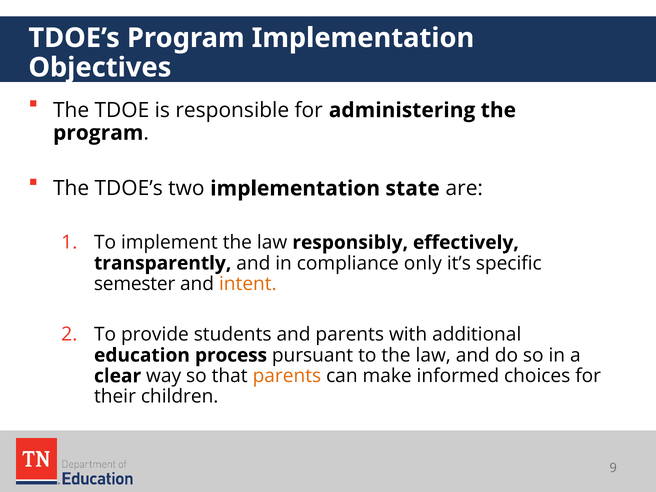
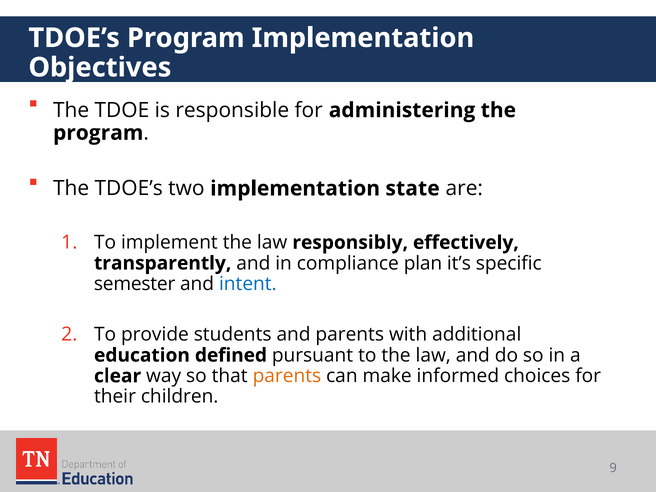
only: only -> plan
intent colour: orange -> blue
process: process -> defined
